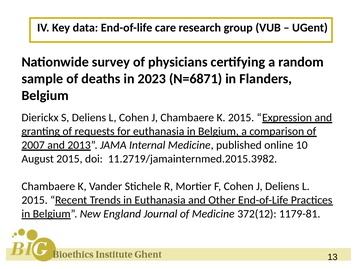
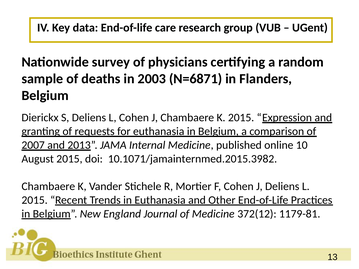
2023: 2023 -> 2003
11.2719/jamainternmed.2015.3982: 11.2719/jamainternmed.2015.3982 -> 10.1071/jamainternmed.2015.3982
